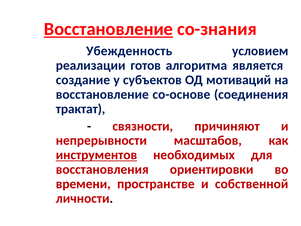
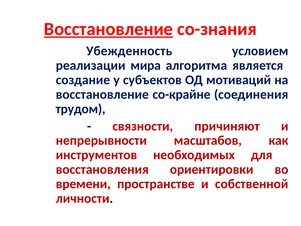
готов: готов -> мира
со-основе: со-основе -> со-крайне
трактат: трактат -> трудом
инструментов underline: present -> none
